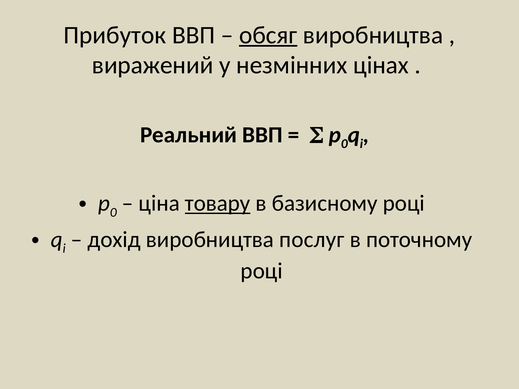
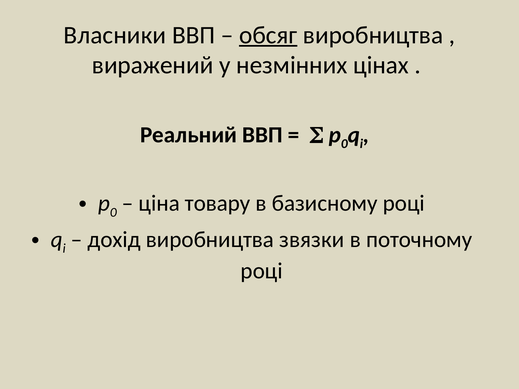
Прибуток: Прибуток -> Власники
товару underline: present -> none
послуг: послуг -> звязки
